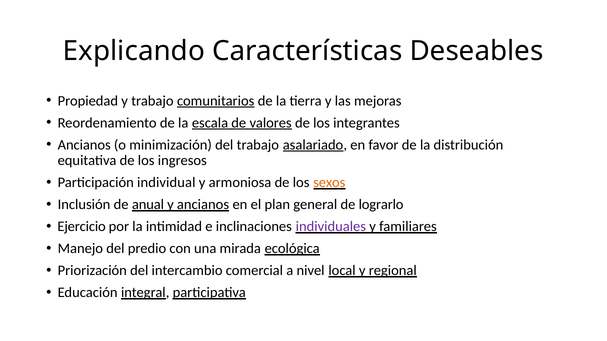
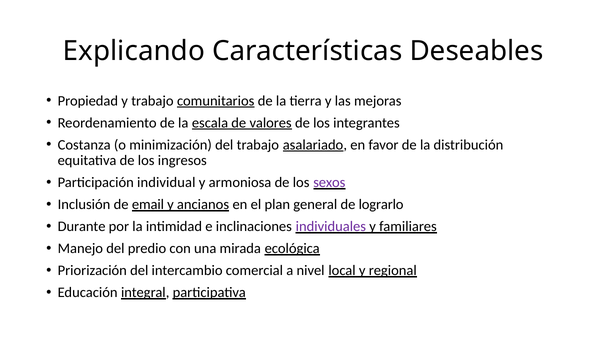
Ancianos at (84, 145): Ancianos -> Costanza
sexos colour: orange -> purple
anual: anual -> email
Ejercicio: Ejercicio -> Durante
